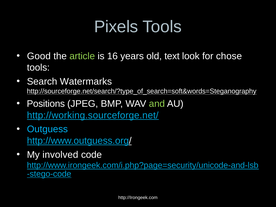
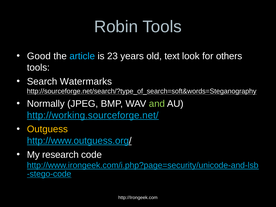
Pixels: Pixels -> Robin
article colour: light green -> light blue
16: 16 -> 23
chose: chose -> others
Positions: Positions -> Normally
Outguess colour: light blue -> yellow
involved: involved -> research
